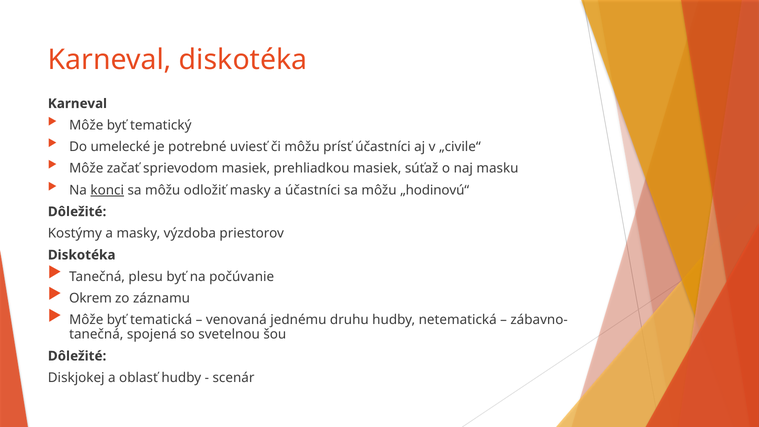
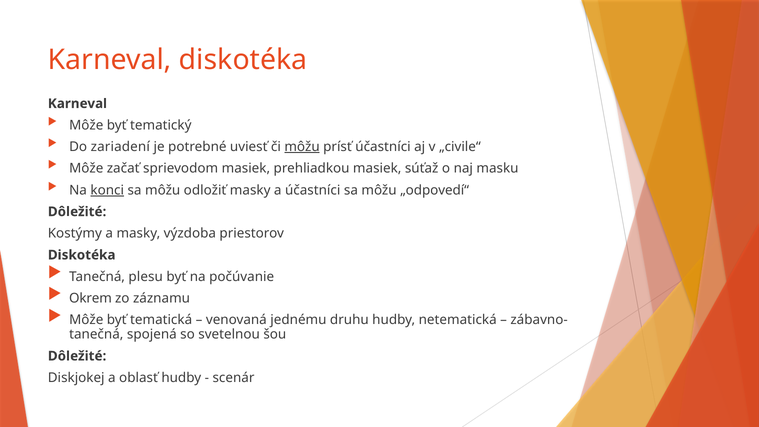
umelecké: umelecké -> zariadení
môžu at (302, 147) underline: none -> present
„hodinovú“: „hodinovú“ -> „odpovedí“
